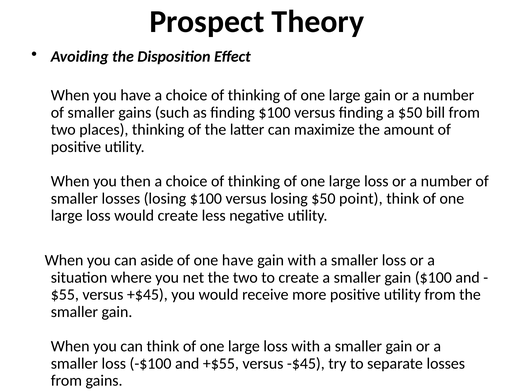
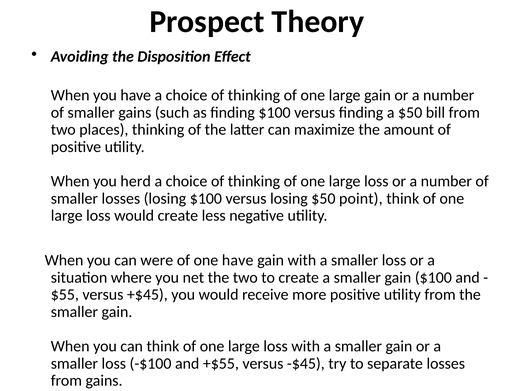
then: then -> herd
aside: aside -> were
